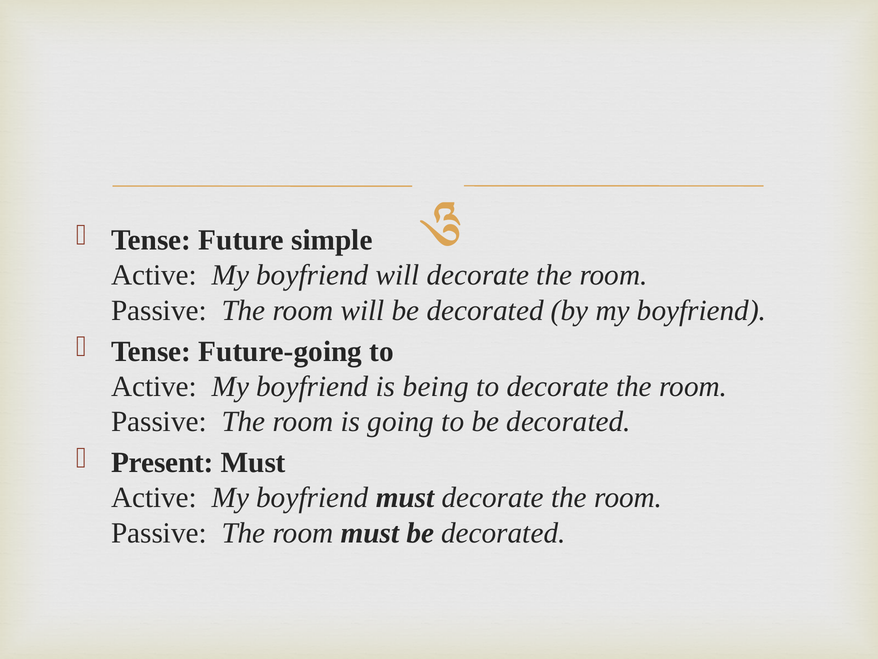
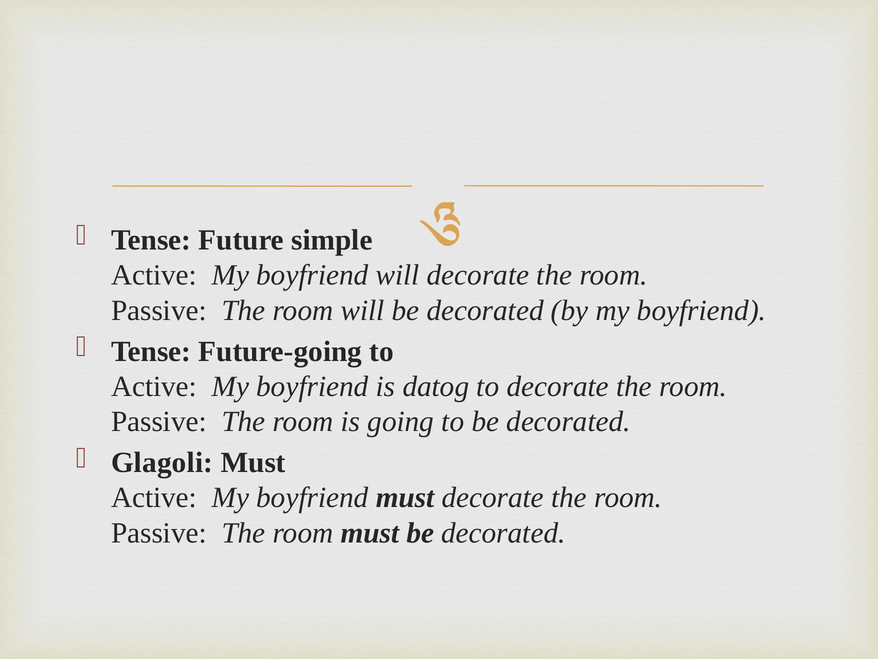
being: being -> datog
Present: Present -> Glagoli
